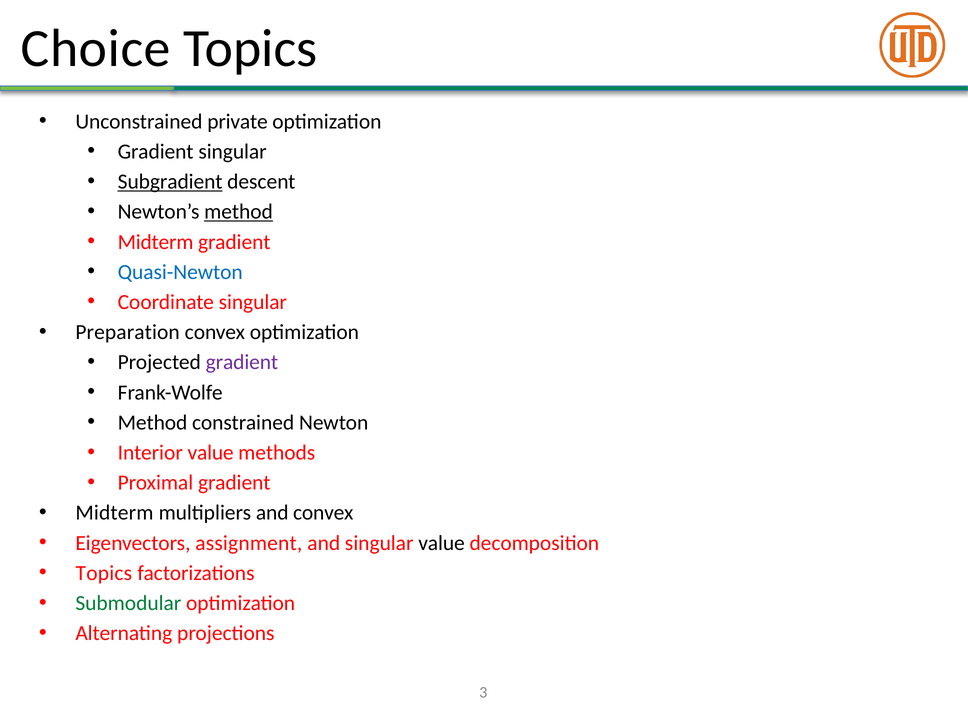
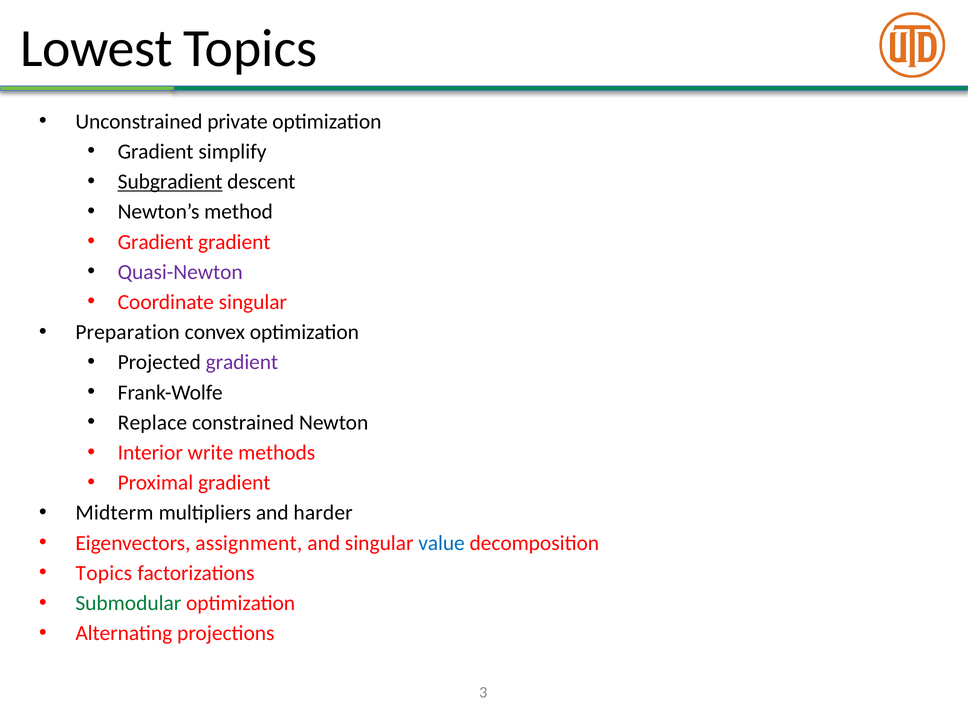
Choice: Choice -> Lowest
Gradient singular: singular -> simplify
method at (239, 212) underline: present -> none
Midterm at (156, 242): Midterm -> Gradient
Quasi-Newton colour: blue -> purple
Method at (153, 423): Method -> Replace
Interior value: value -> write
and convex: convex -> harder
value at (442, 543) colour: black -> blue
